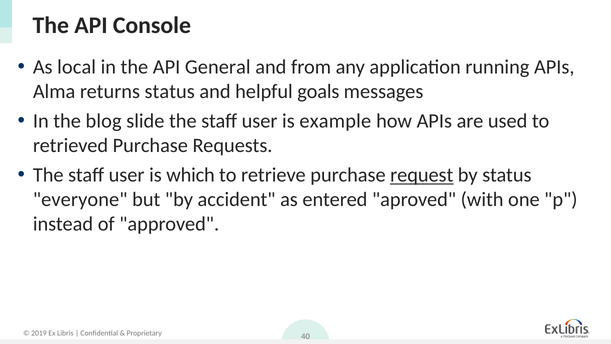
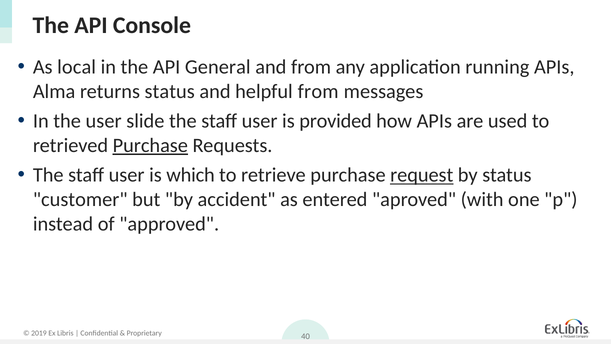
helpful goals: goals -> from
the blog: blog -> user
example: example -> provided
Purchase at (150, 145) underline: none -> present
everyone: everyone -> customer
